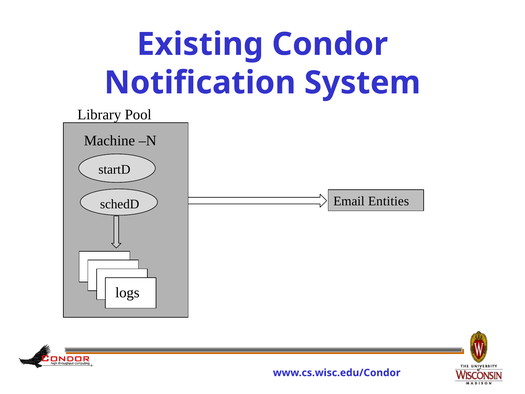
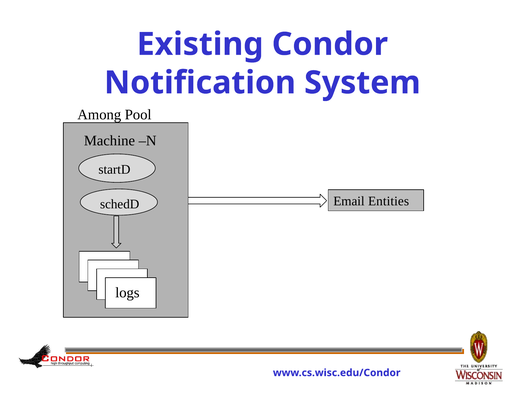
Library: Library -> Among
